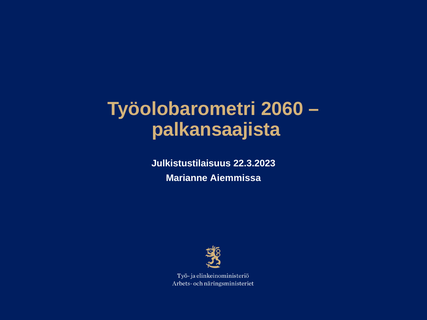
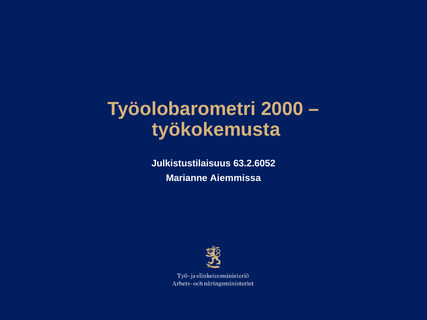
2060: 2060 -> 2000
palkansaajista: palkansaajista -> työkokemusta
22.3.2023: 22.3.2023 -> 63.2.6052
